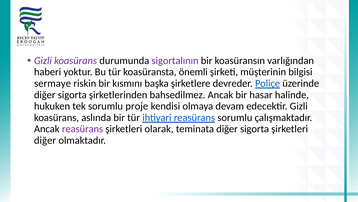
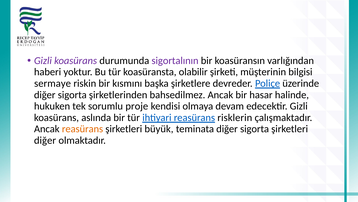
önemli: önemli -> olabilir
reasürans sorumlu: sorumlu -> risklerin
reasürans at (83, 129) colour: purple -> orange
olarak: olarak -> büyük
